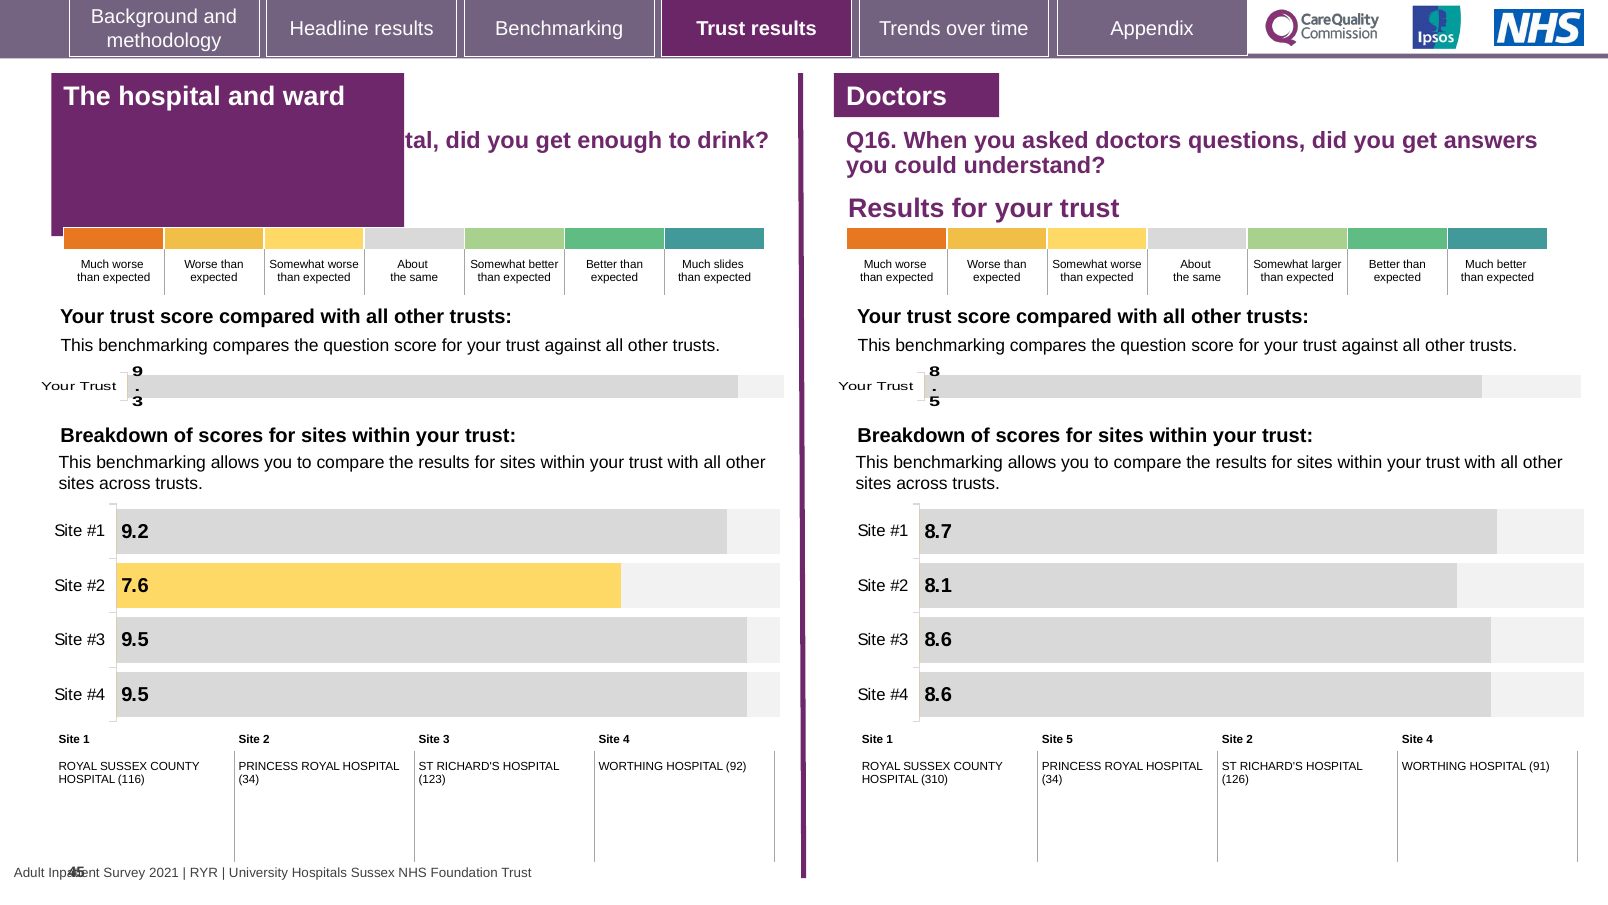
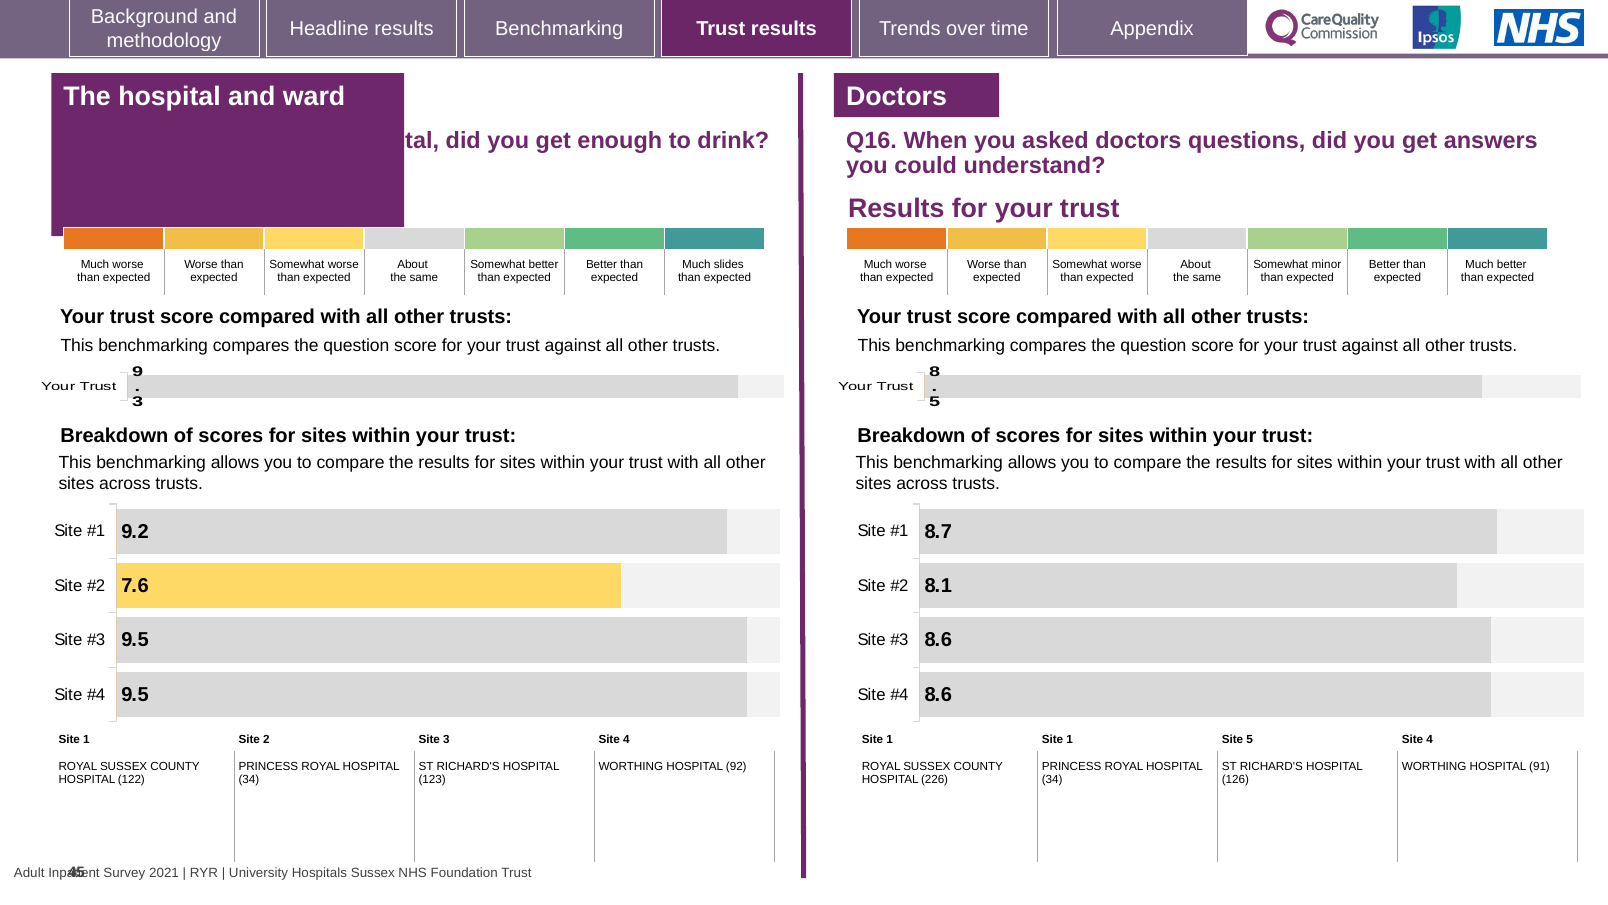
larger: larger -> minor
1 Site 5: 5 -> 1
2 at (1250, 740): 2 -> 5
116: 116 -> 122
310: 310 -> 226
